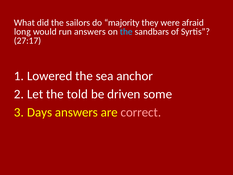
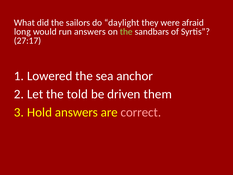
majority: majority -> daylight
the at (126, 32) colour: light blue -> light green
some: some -> them
Days: Days -> Hold
